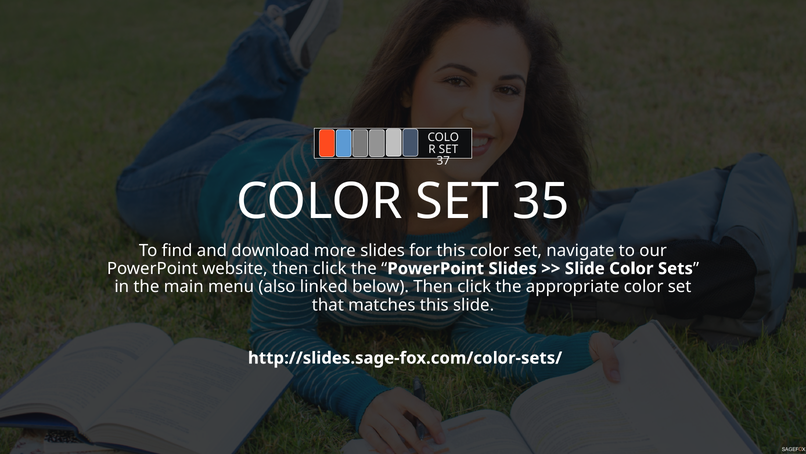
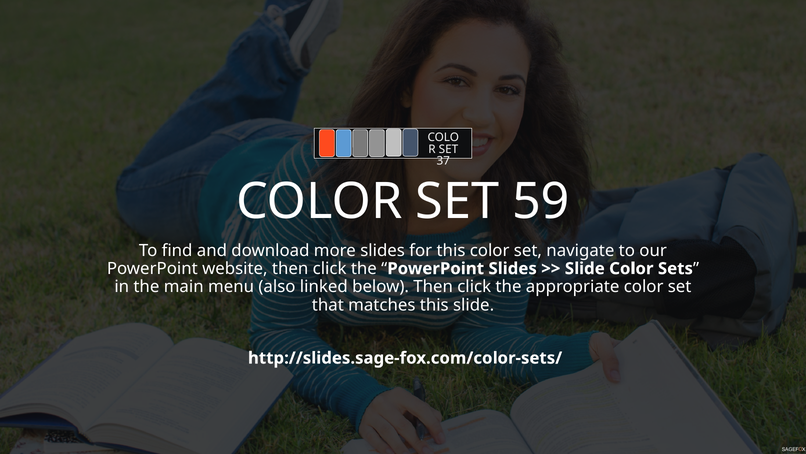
35: 35 -> 59
